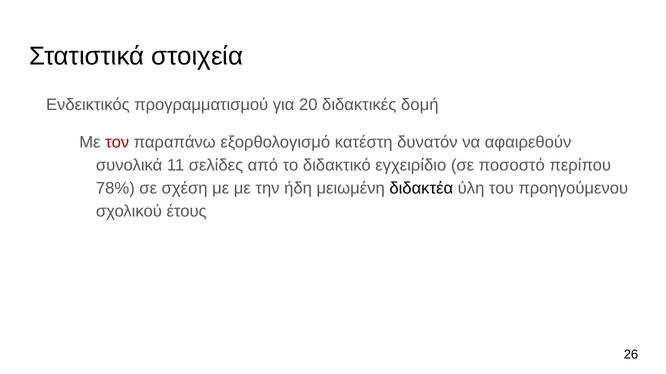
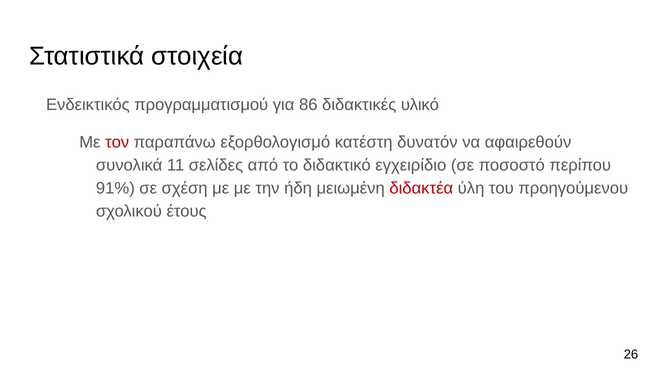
20: 20 -> 86
δομή: δομή -> υλικό
78%: 78% -> 91%
διδακτέα colour: black -> red
